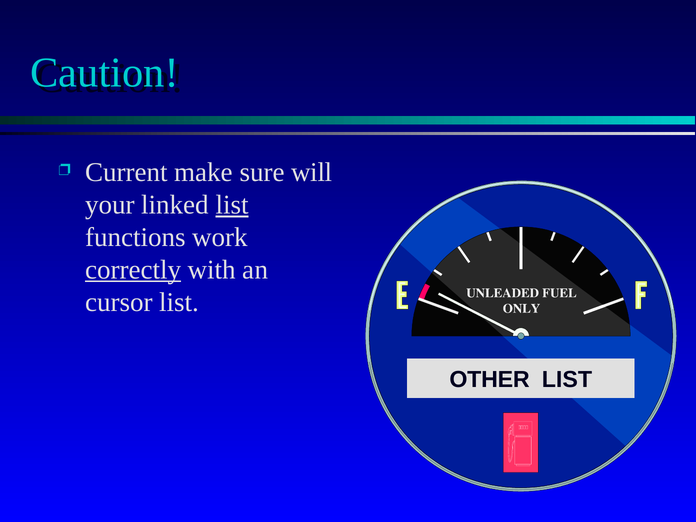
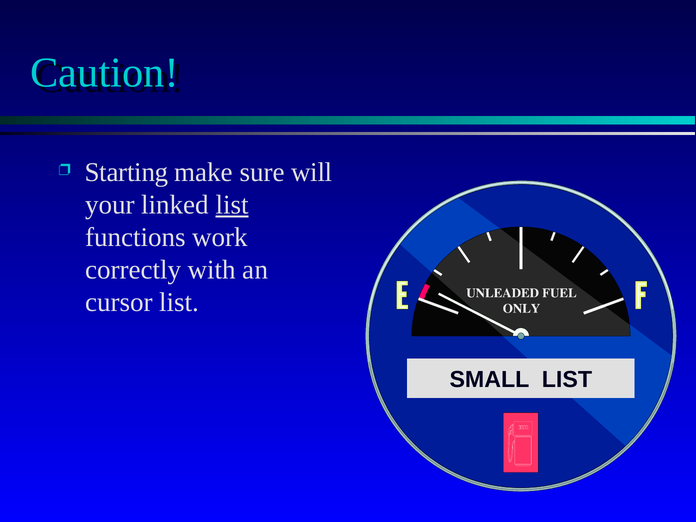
Current: Current -> Starting
correctly underline: present -> none
OTHER: OTHER -> SMALL
